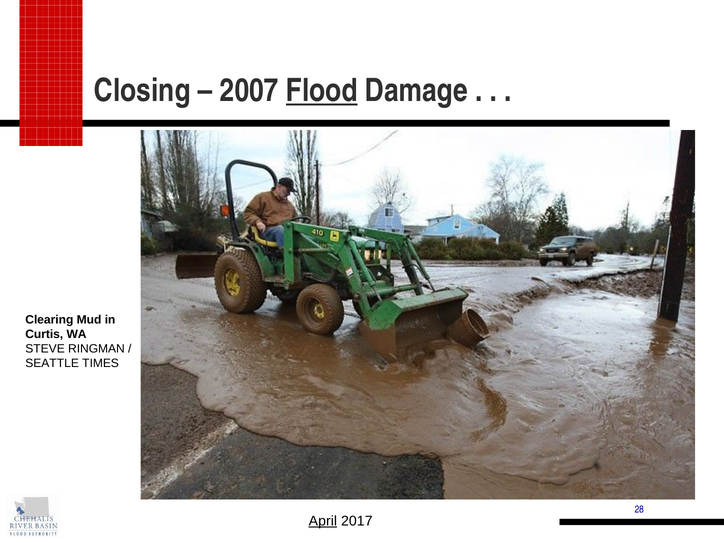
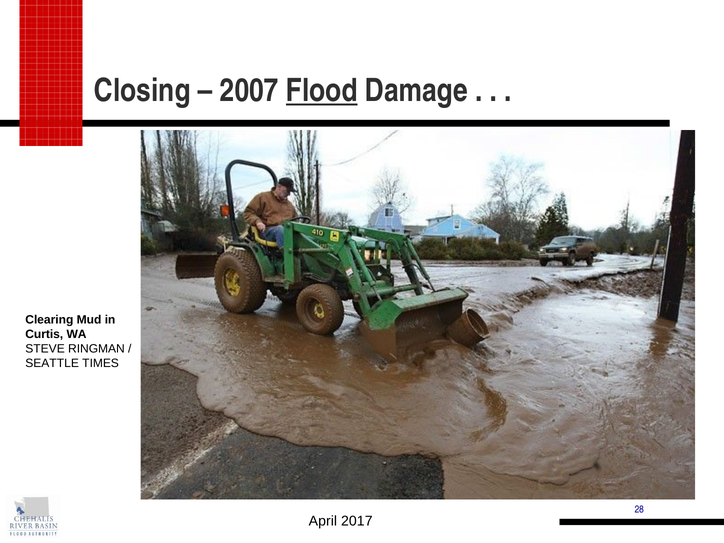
April underline: present -> none
